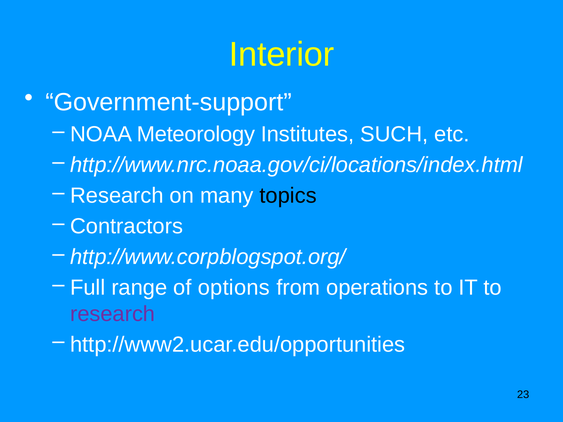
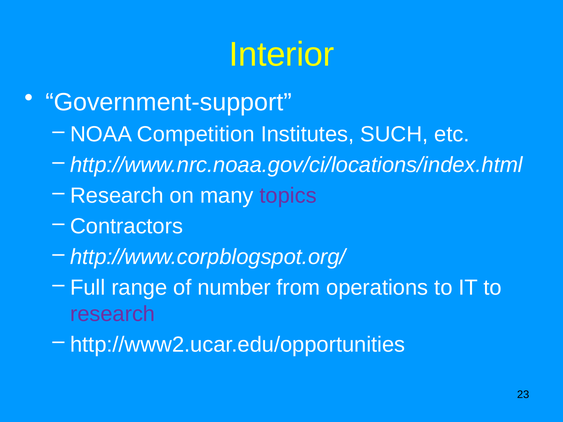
Meteorology: Meteorology -> Competition
topics colour: black -> purple
options: options -> number
